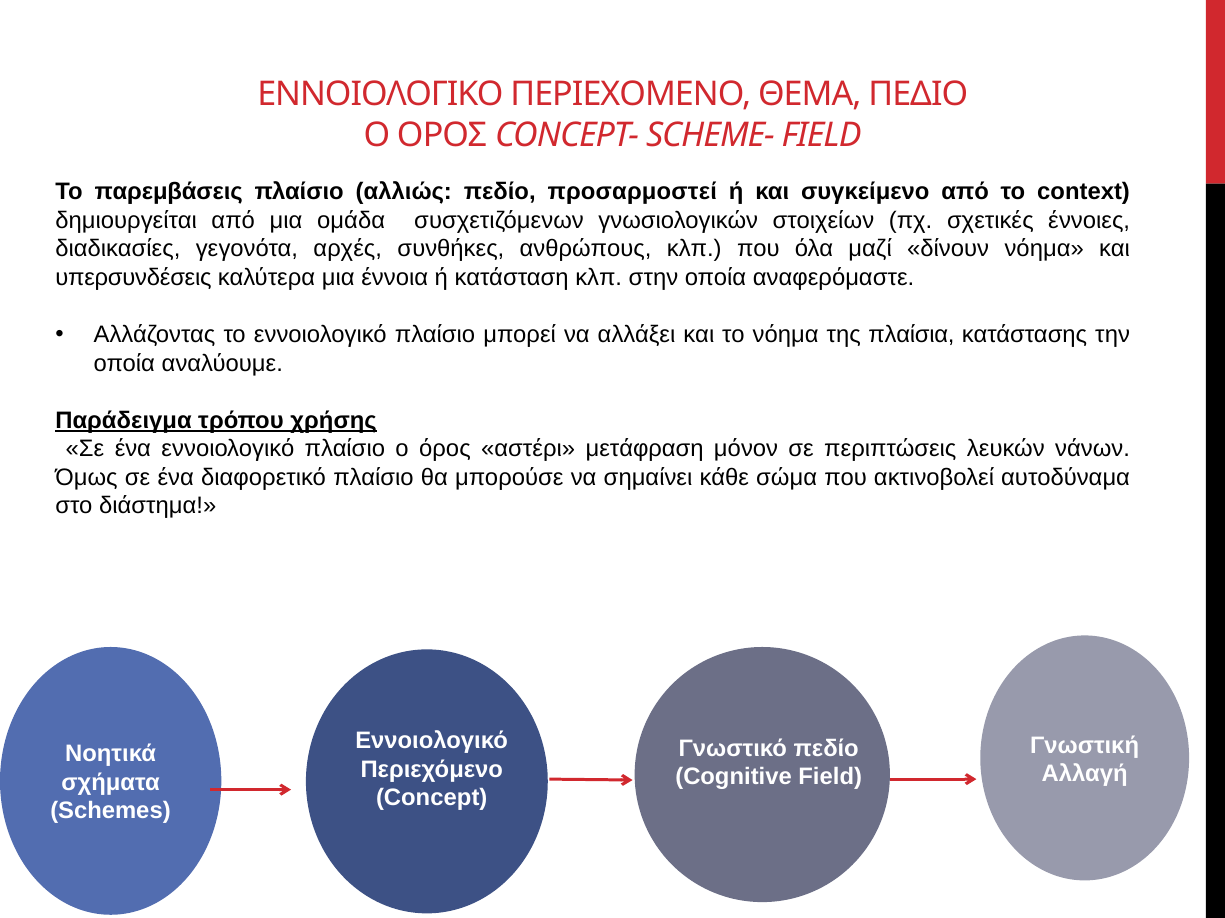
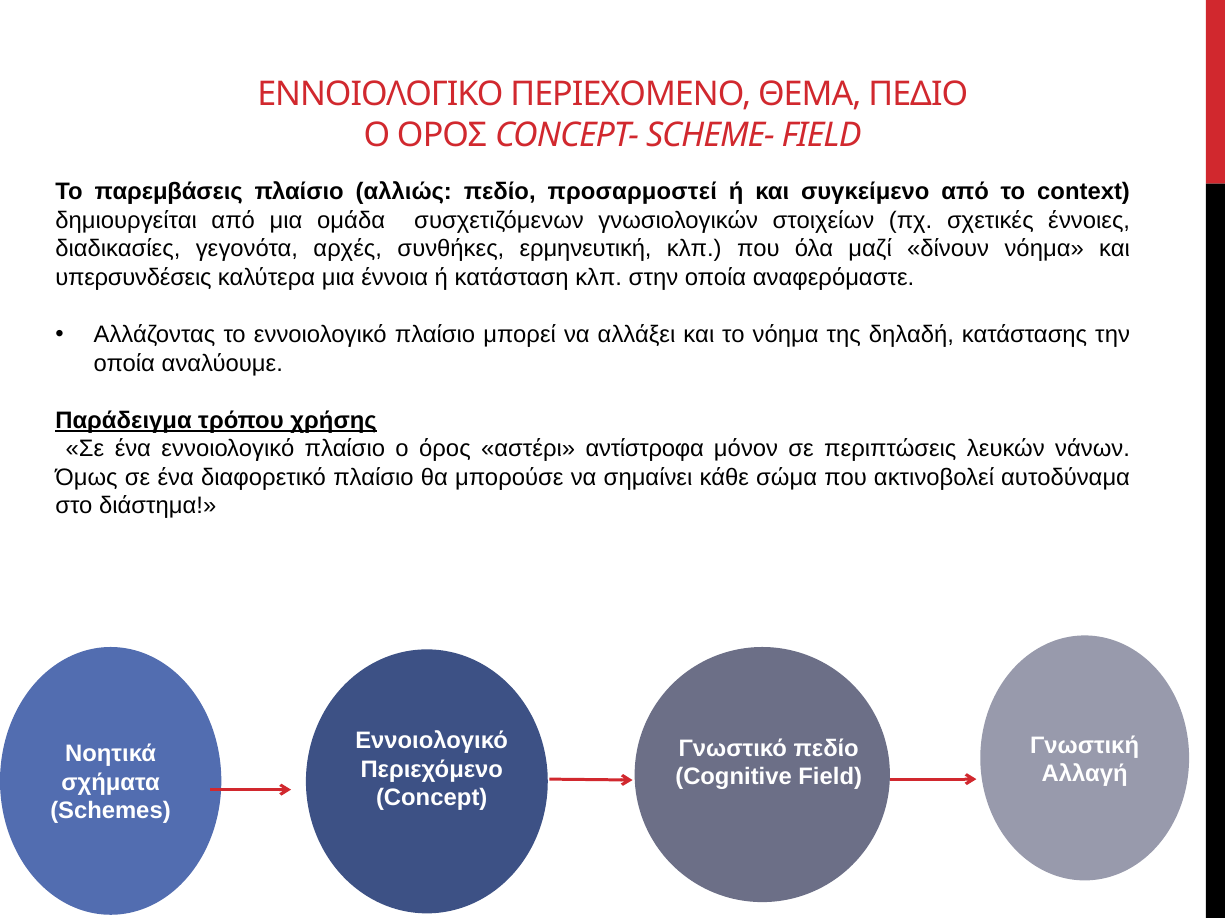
ανθρώπους: ανθρώπους -> ερμηνευτική
πλαίσια: πλαίσια -> δηλαδή
μετάφραση: μετάφραση -> αντίστροφα
